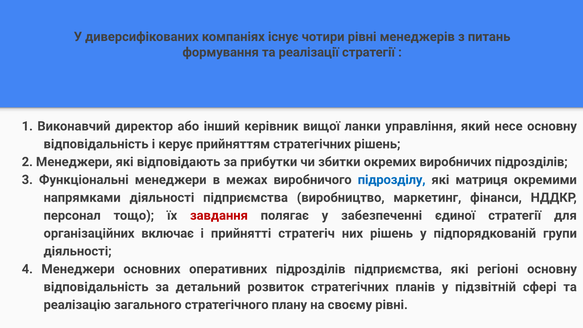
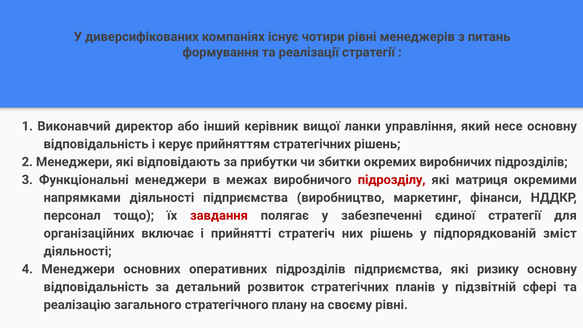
підрозділу colour: blue -> red
групи: групи -> зміст
регіоні: регіоні -> ризику
